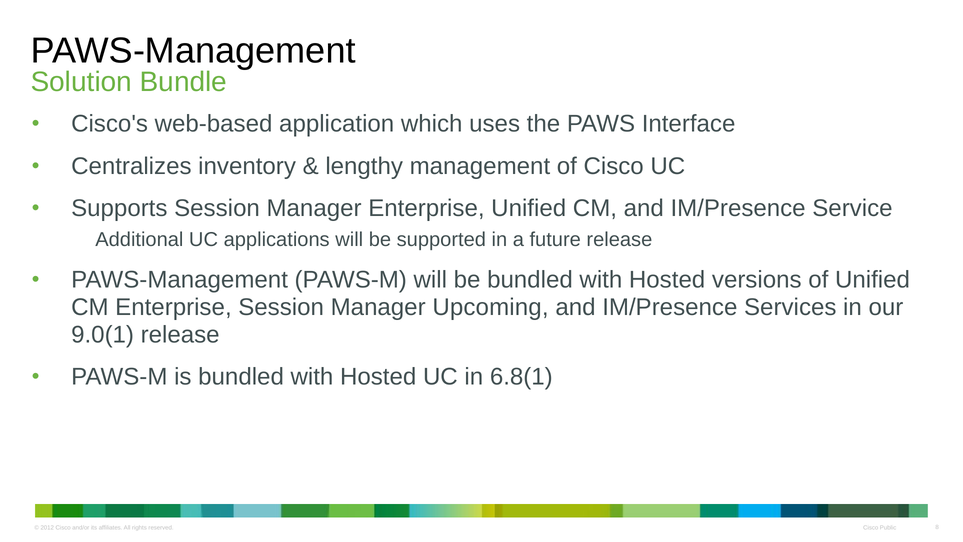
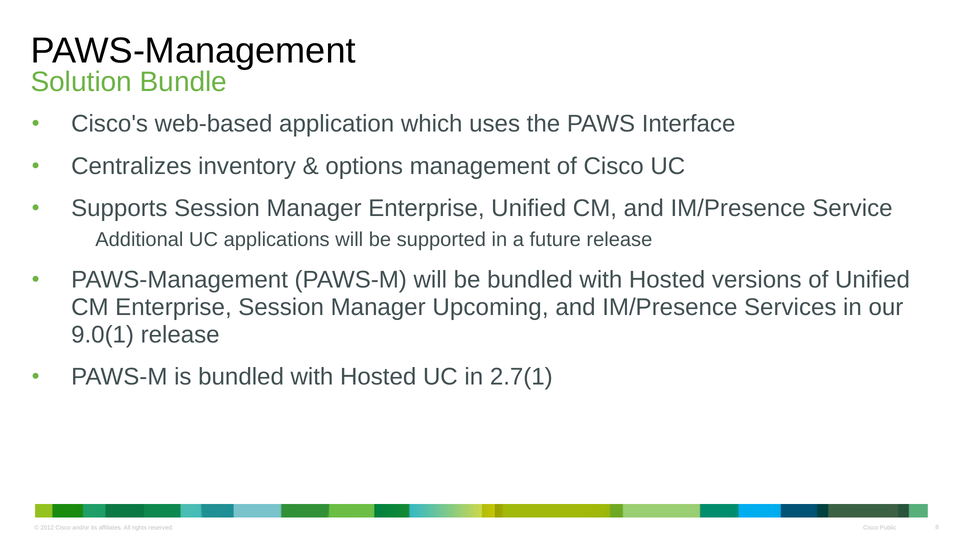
lengthy: lengthy -> options
6.8(1: 6.8(1 -> 2.7(1
